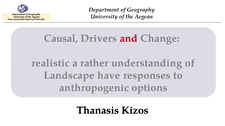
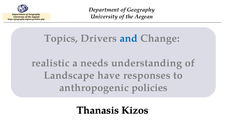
Causal: Causal -> Topics
and colour: red -> blue
rather: rather -> needs
options: options -> policies
